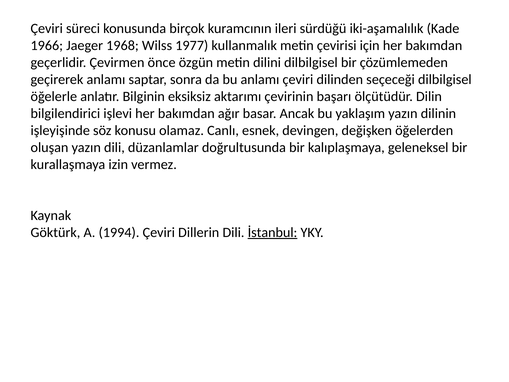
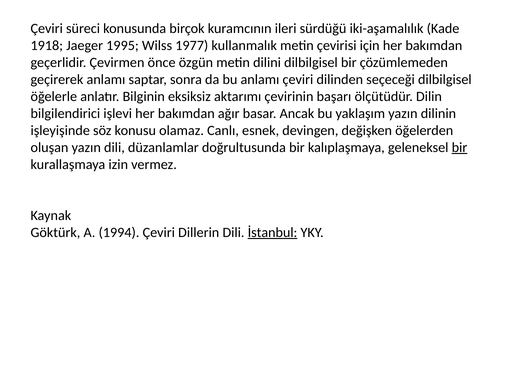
1966: 1966 -> 1918
1968: 1968 -> 1995
bir at (459, 147) underline: none -> present
